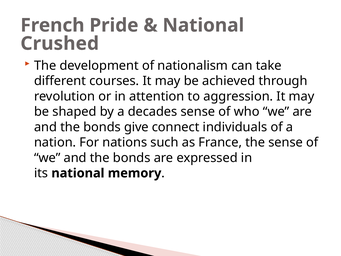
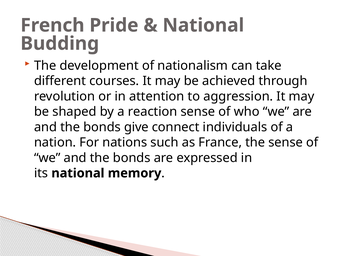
Crushed: Crushed -> Budding
decades: decades -> reaction
